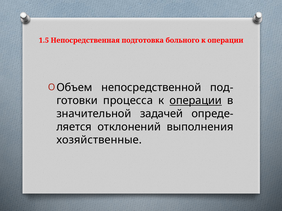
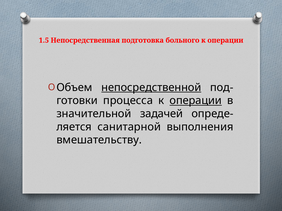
непосредственной underline: none -> present
отклонений: отклонений -> санитарной
хозяйственные: хозяйственные -> вмешательству
